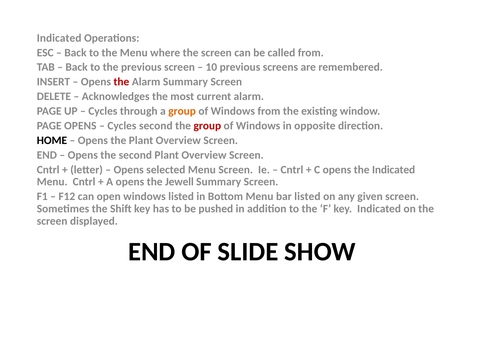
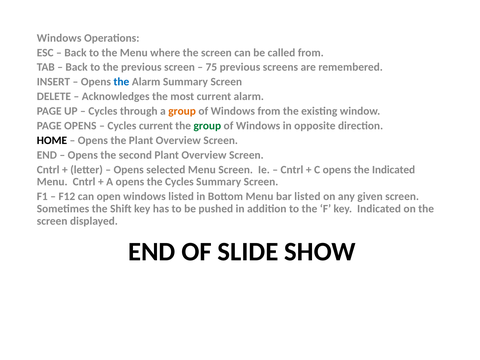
Indicated at (59, 38): Indicated -> Windows
10: 10 -> 75
the at (121, 82) colour: red -> blue
Cycles second: second -> current
group at (207, 126) colour: red -> green
the Jewell: Jewell -> Cycles
